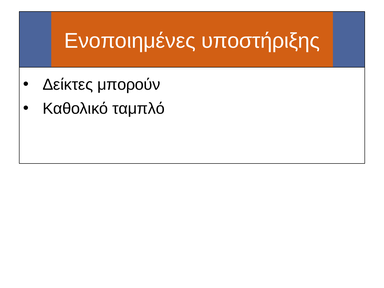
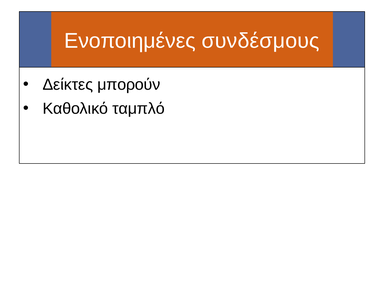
υποστήριξης: υποστήριξης -> συνδέσμους
